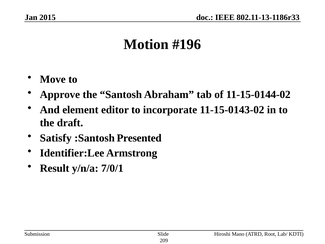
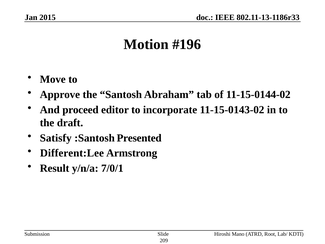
element: element -> proceed
Identifier:Lee: Identifier:Lee -> Different:Lee
